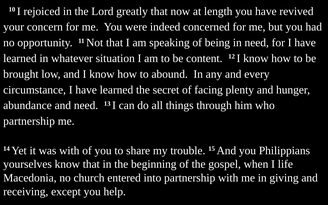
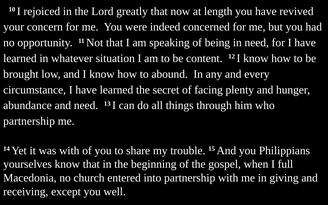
life: life -> full
help: help -> well
